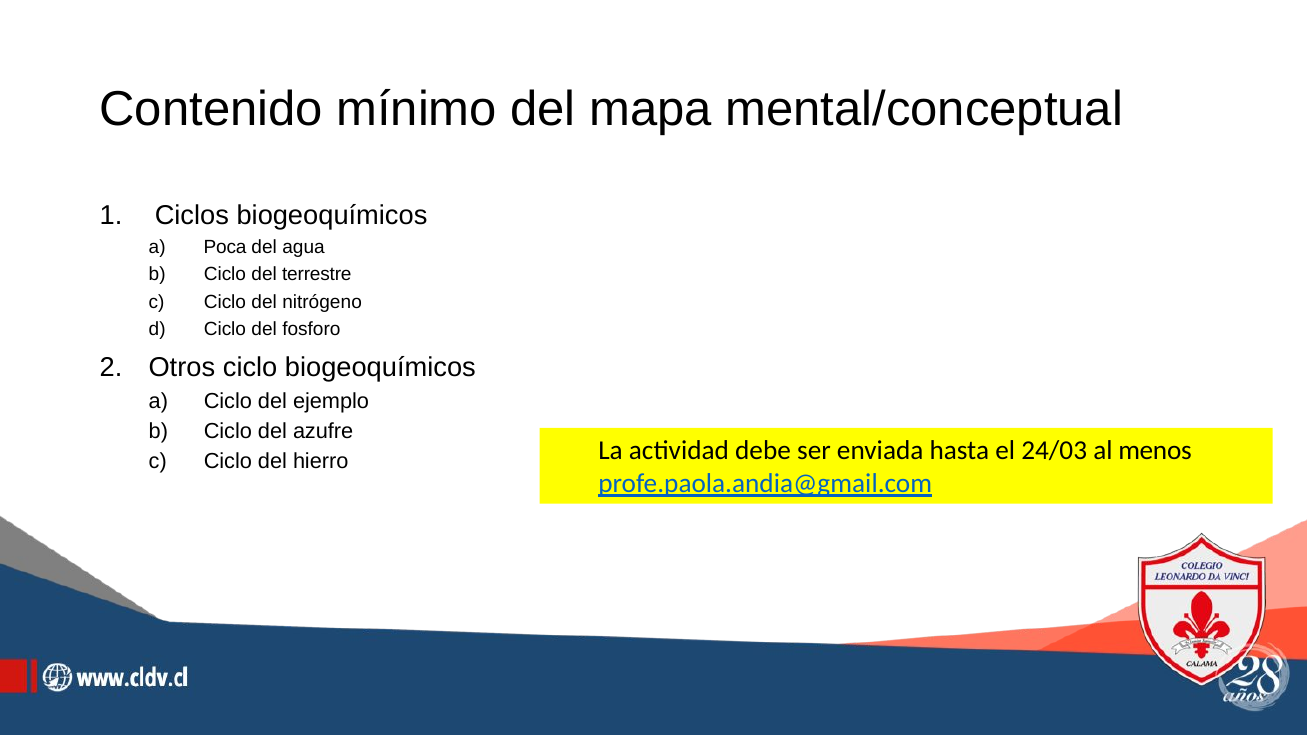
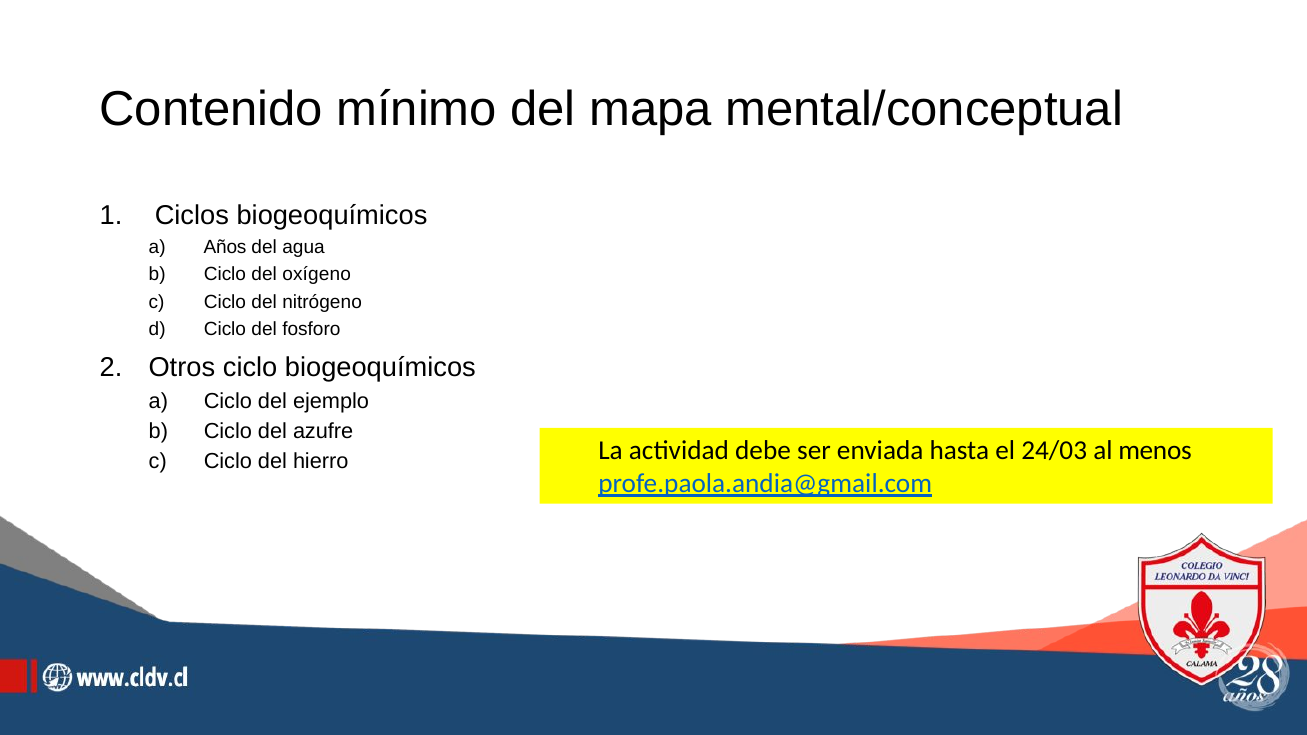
Poca: Poca -> Años
terrestre: terrestre -> oxígeno
